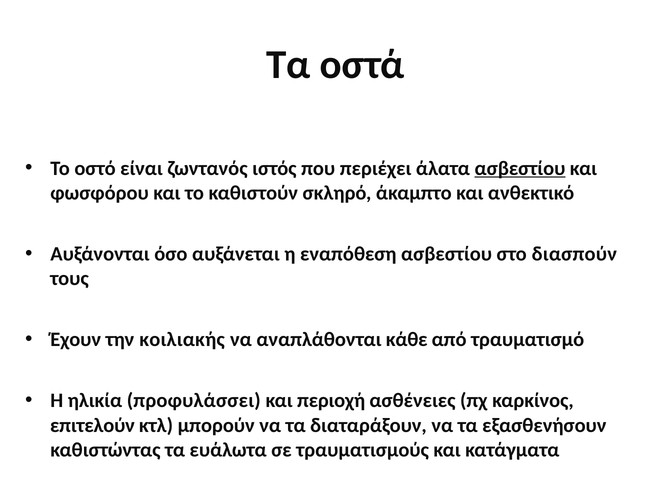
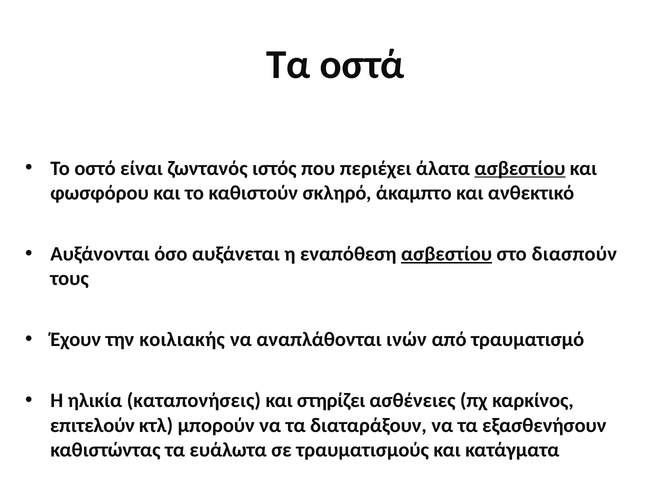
ασβεστίου at (447, 254) underline: none -> present
κάθε: κάθε -> ινών
προφυλάσσει: προφυλάσσει -> καταπονήσεις
περιοχή: περιοχή -> στηρίζει
